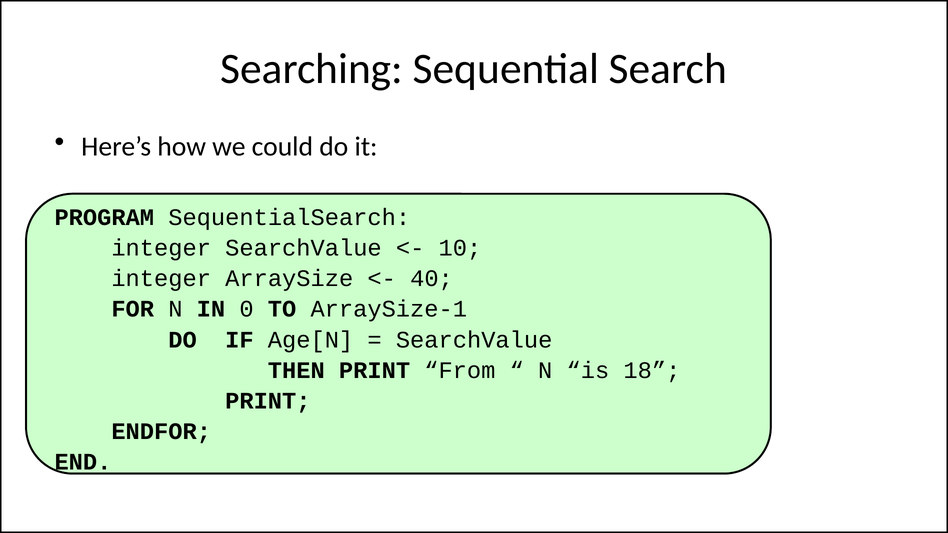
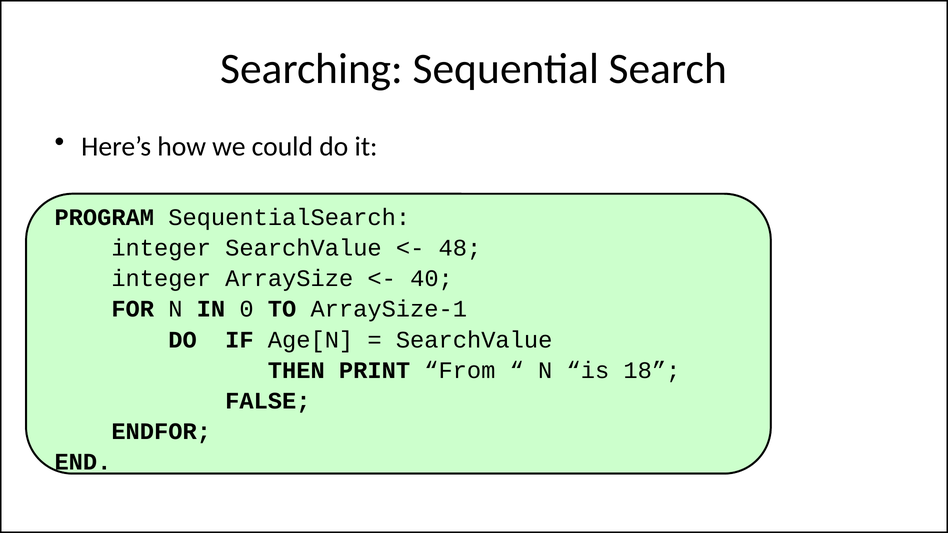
10: 10 -> 48
PRINT at (268, 401): PRINT -> FALSE
